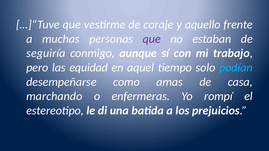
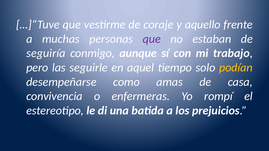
equidad: equidad -> seguirle
podían colour: light blue -> yellow
marchando: marchando -> convivencia
